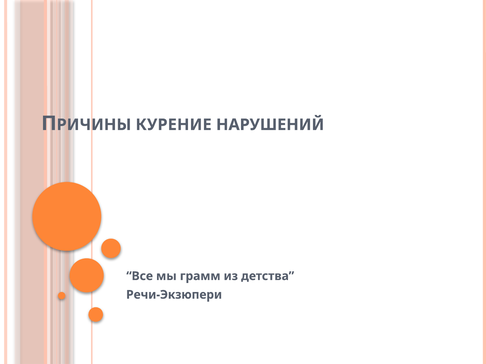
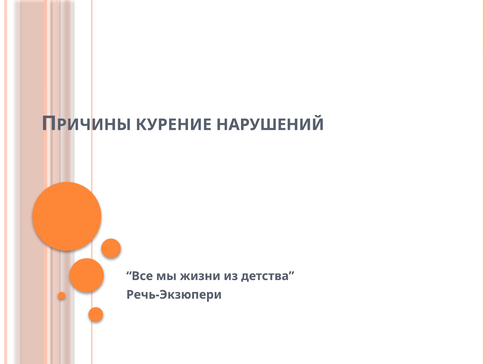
грамм: грамм -> жизни
Речи-Экзюпери: Речи-Экзюпери -> Речь-Экзюпери
